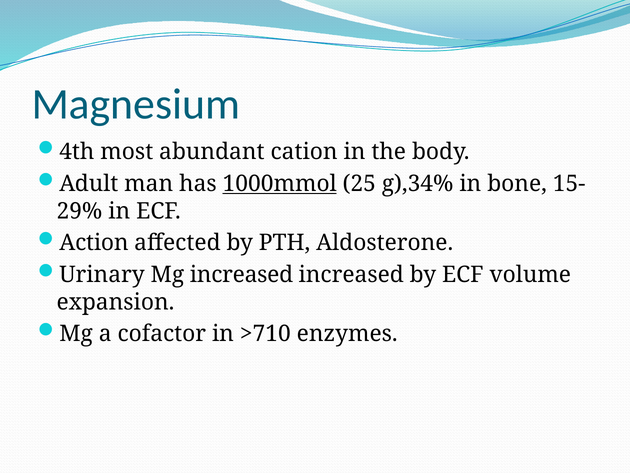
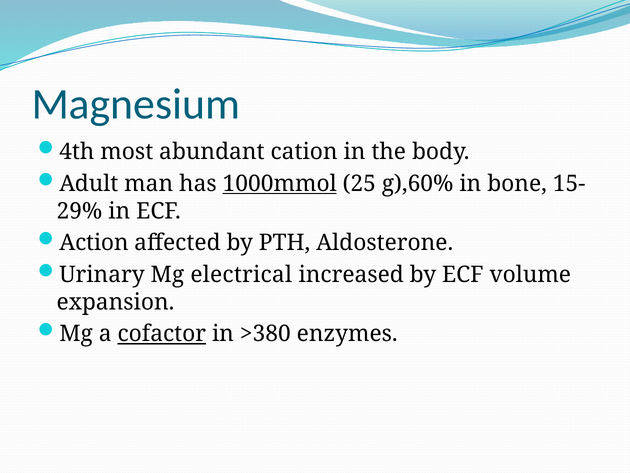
g),34%: g),34% -> g),60%
Mg increased: increased -> electrical
cofactor underline: none -> present
>710: >710 -> >380
